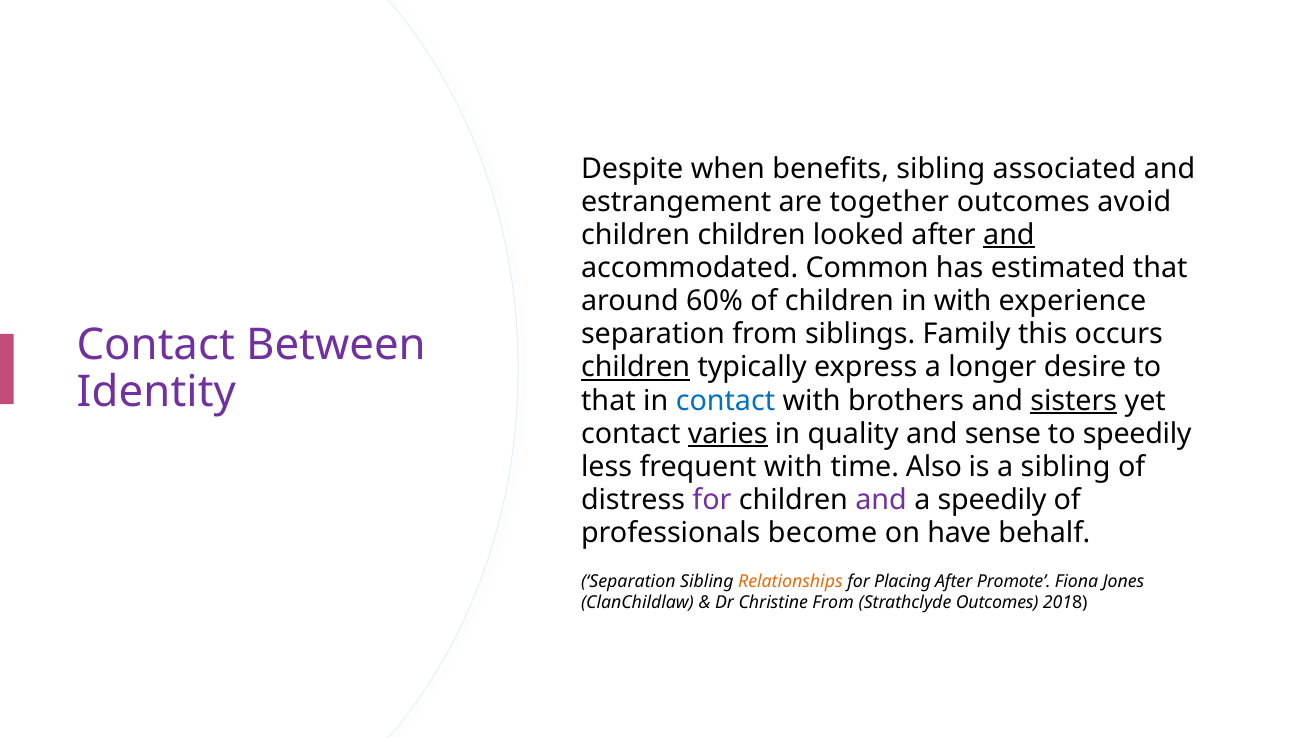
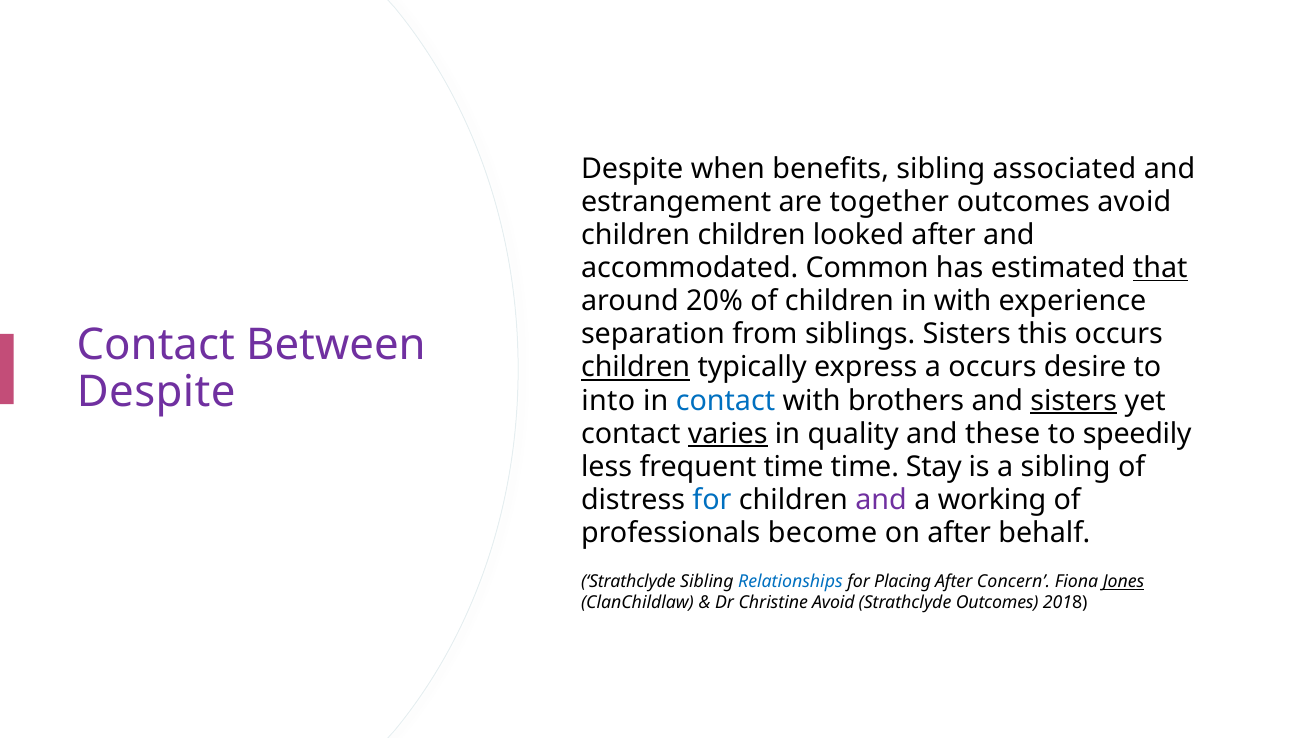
and at (1009, 235) underline: present -> none
that at (1160, 268) underline: none -> present
60%: 60% -> 20%
siblings Family: Family -> Sisters
a longer: longer -> occurs
Identity at (156, 392): Identity -> Despite
that at (608, 400): that -> into
sense: sense -> these
frequent with: with -> time
Also: Also -> Stay
for at (712, 500) colour: purple -> blue
a speedily: speedily -> working
on have: have -> after
Separation at (628, 581): Separation -> Strathclyde
Relationships colour: orange -> blue
Promote: Promote -> Concern
Jones underline: none -> present
Christine From: From -> Avoid
